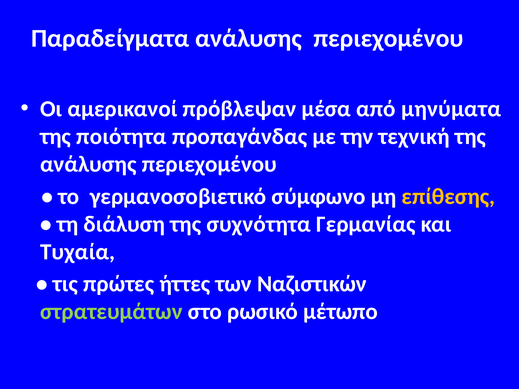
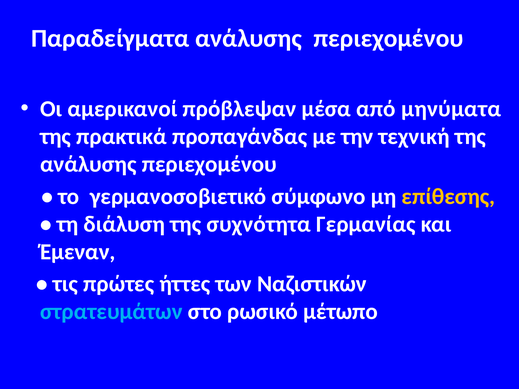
ποιότητα: ποιότητα -> πρακτικά
Τυχαία: Τυχαία -> Έμεναν
στρατευμάτων colour: light green -> light blue
